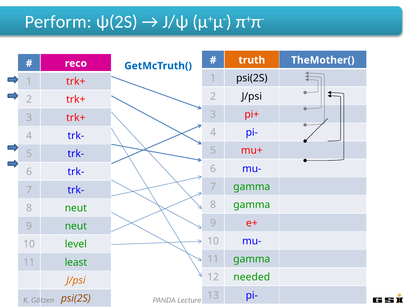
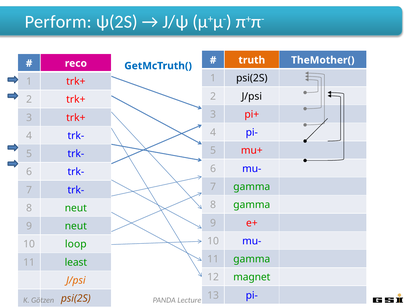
level: level -> loop
needed: needed -> magnet
